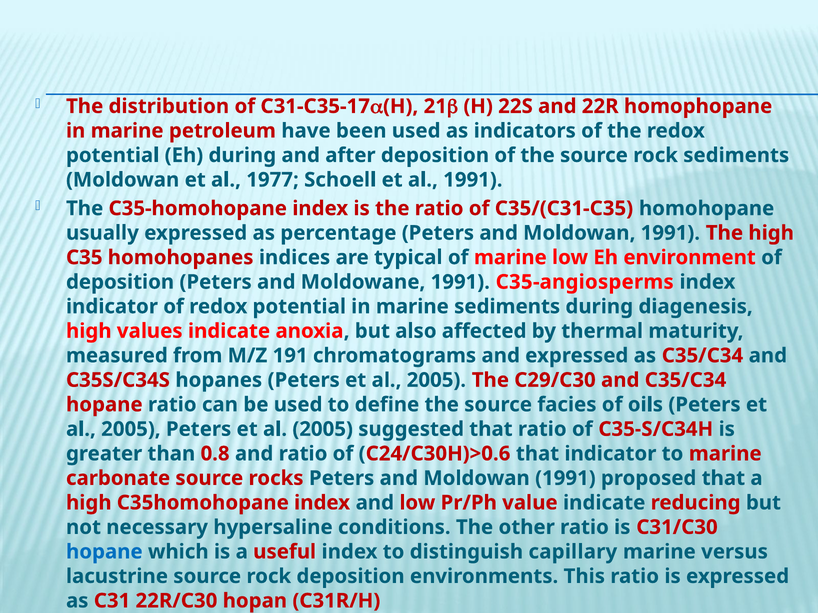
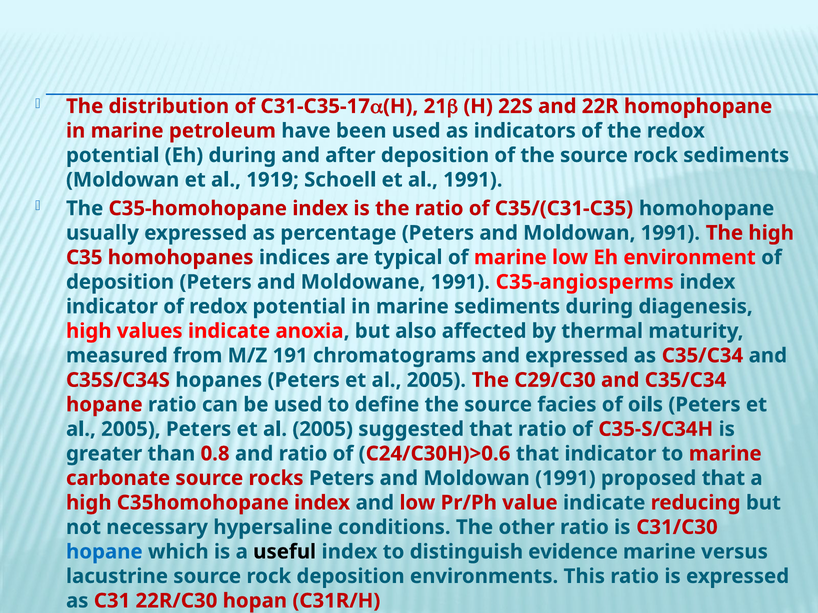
1977: 1977 -> 1919
useful colour: red -> black
capillary: capillary -> evidence
